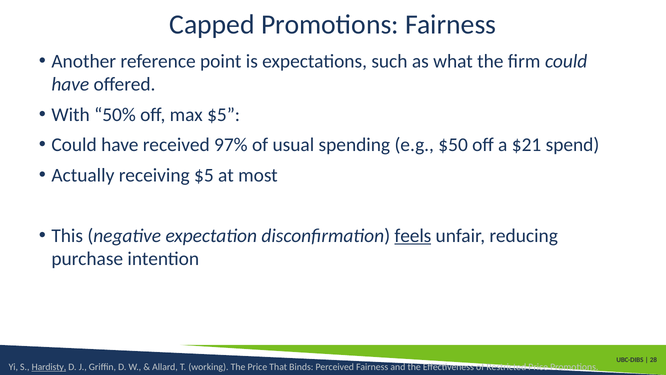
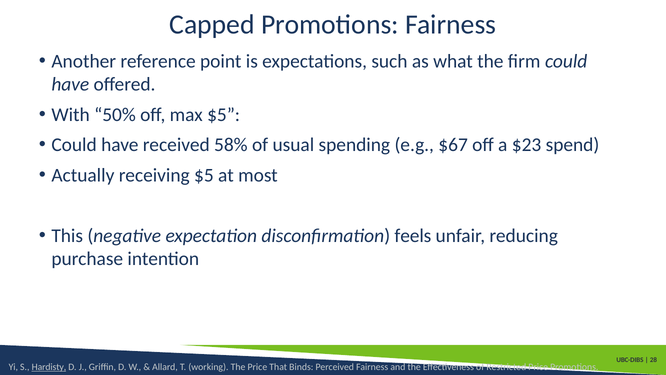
97%: 97% -> 58%
$50: $50 -> $67
$21: $21 -> $23
feels underline: present -> none
